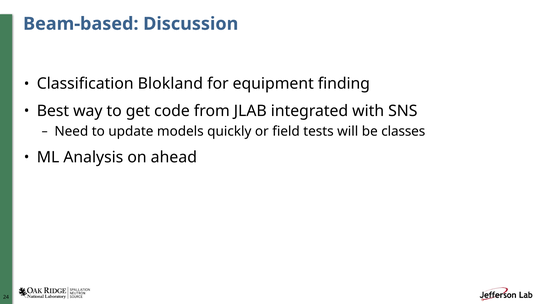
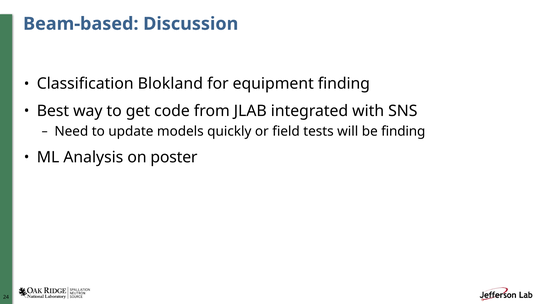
be classes: classes -> finding
ahead: ahead -> poster
